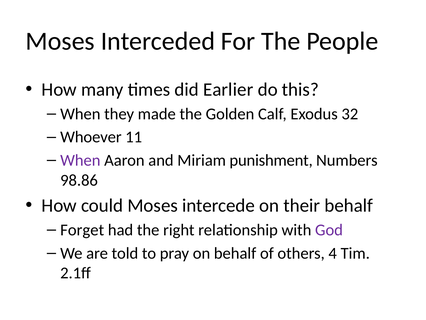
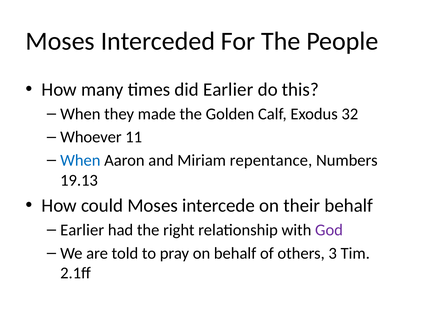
When at (80, 160) colour: purple -> blue
punishment: punishment -> repentance
98.86: 98.86 -> 19.13
Forget at (82, 230): Forget -> Earlier
4: 4 -> 3
